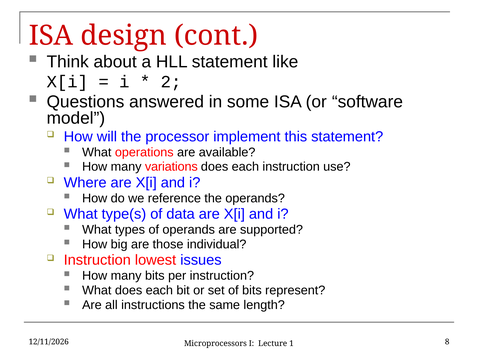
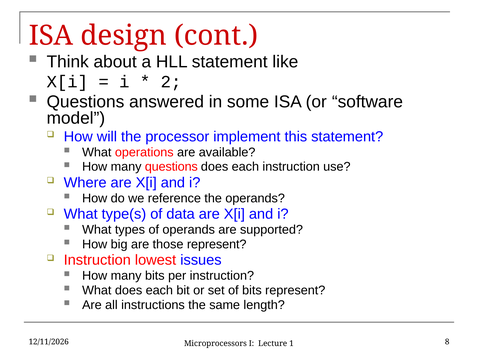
many variations: variations -> questions
those individual: individual -> represent
